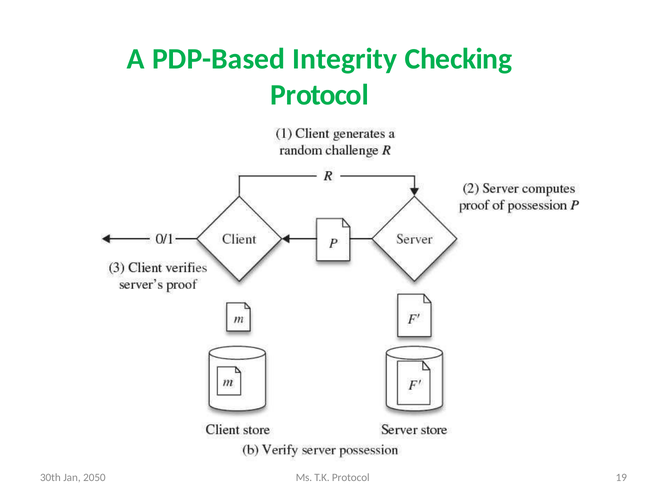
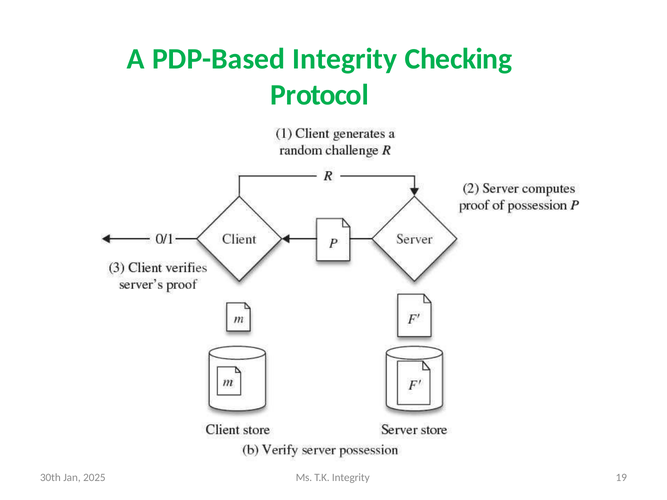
2050: 2050 -> 2025
T.K Protocol: Protocol -> Integrity
